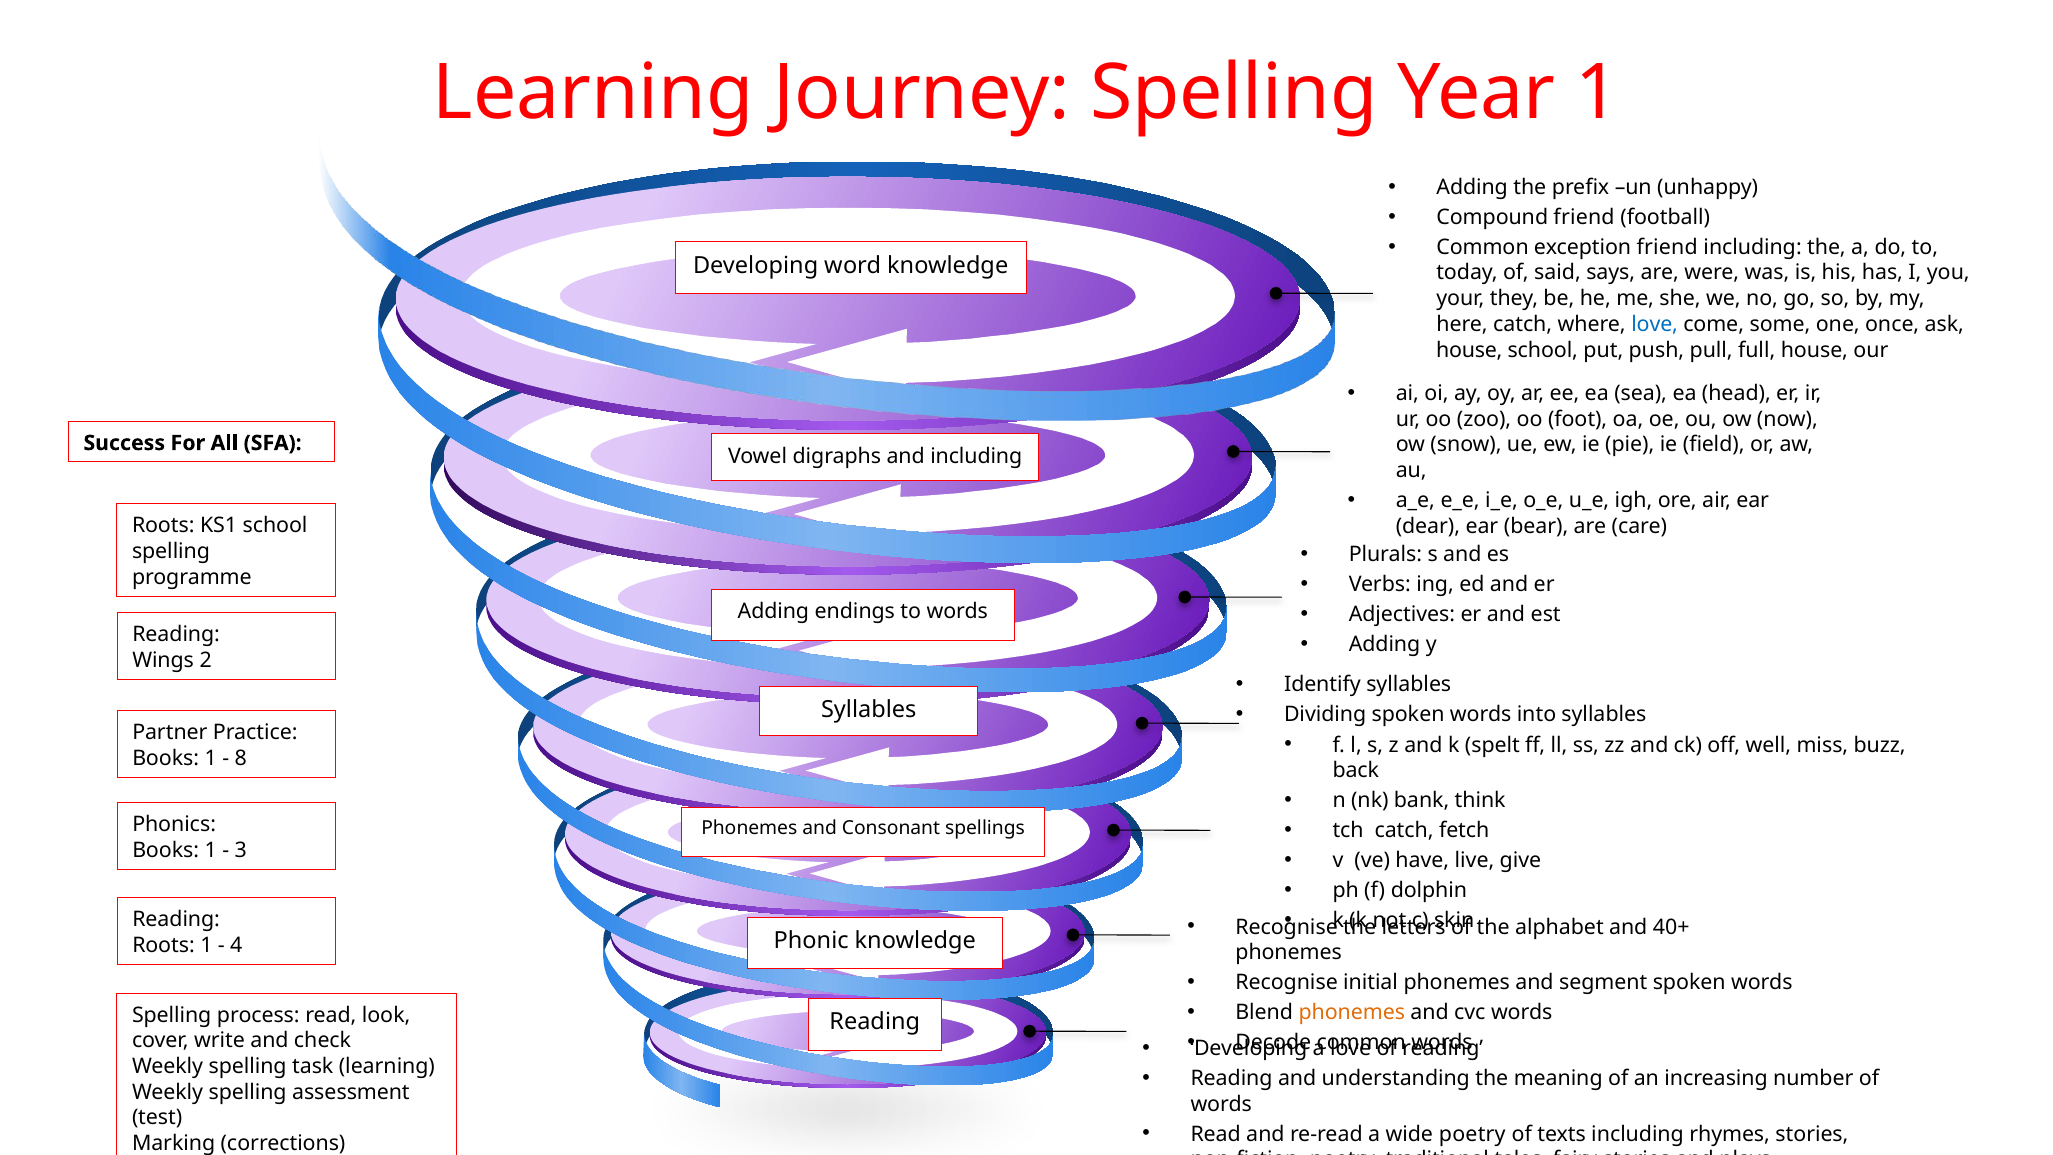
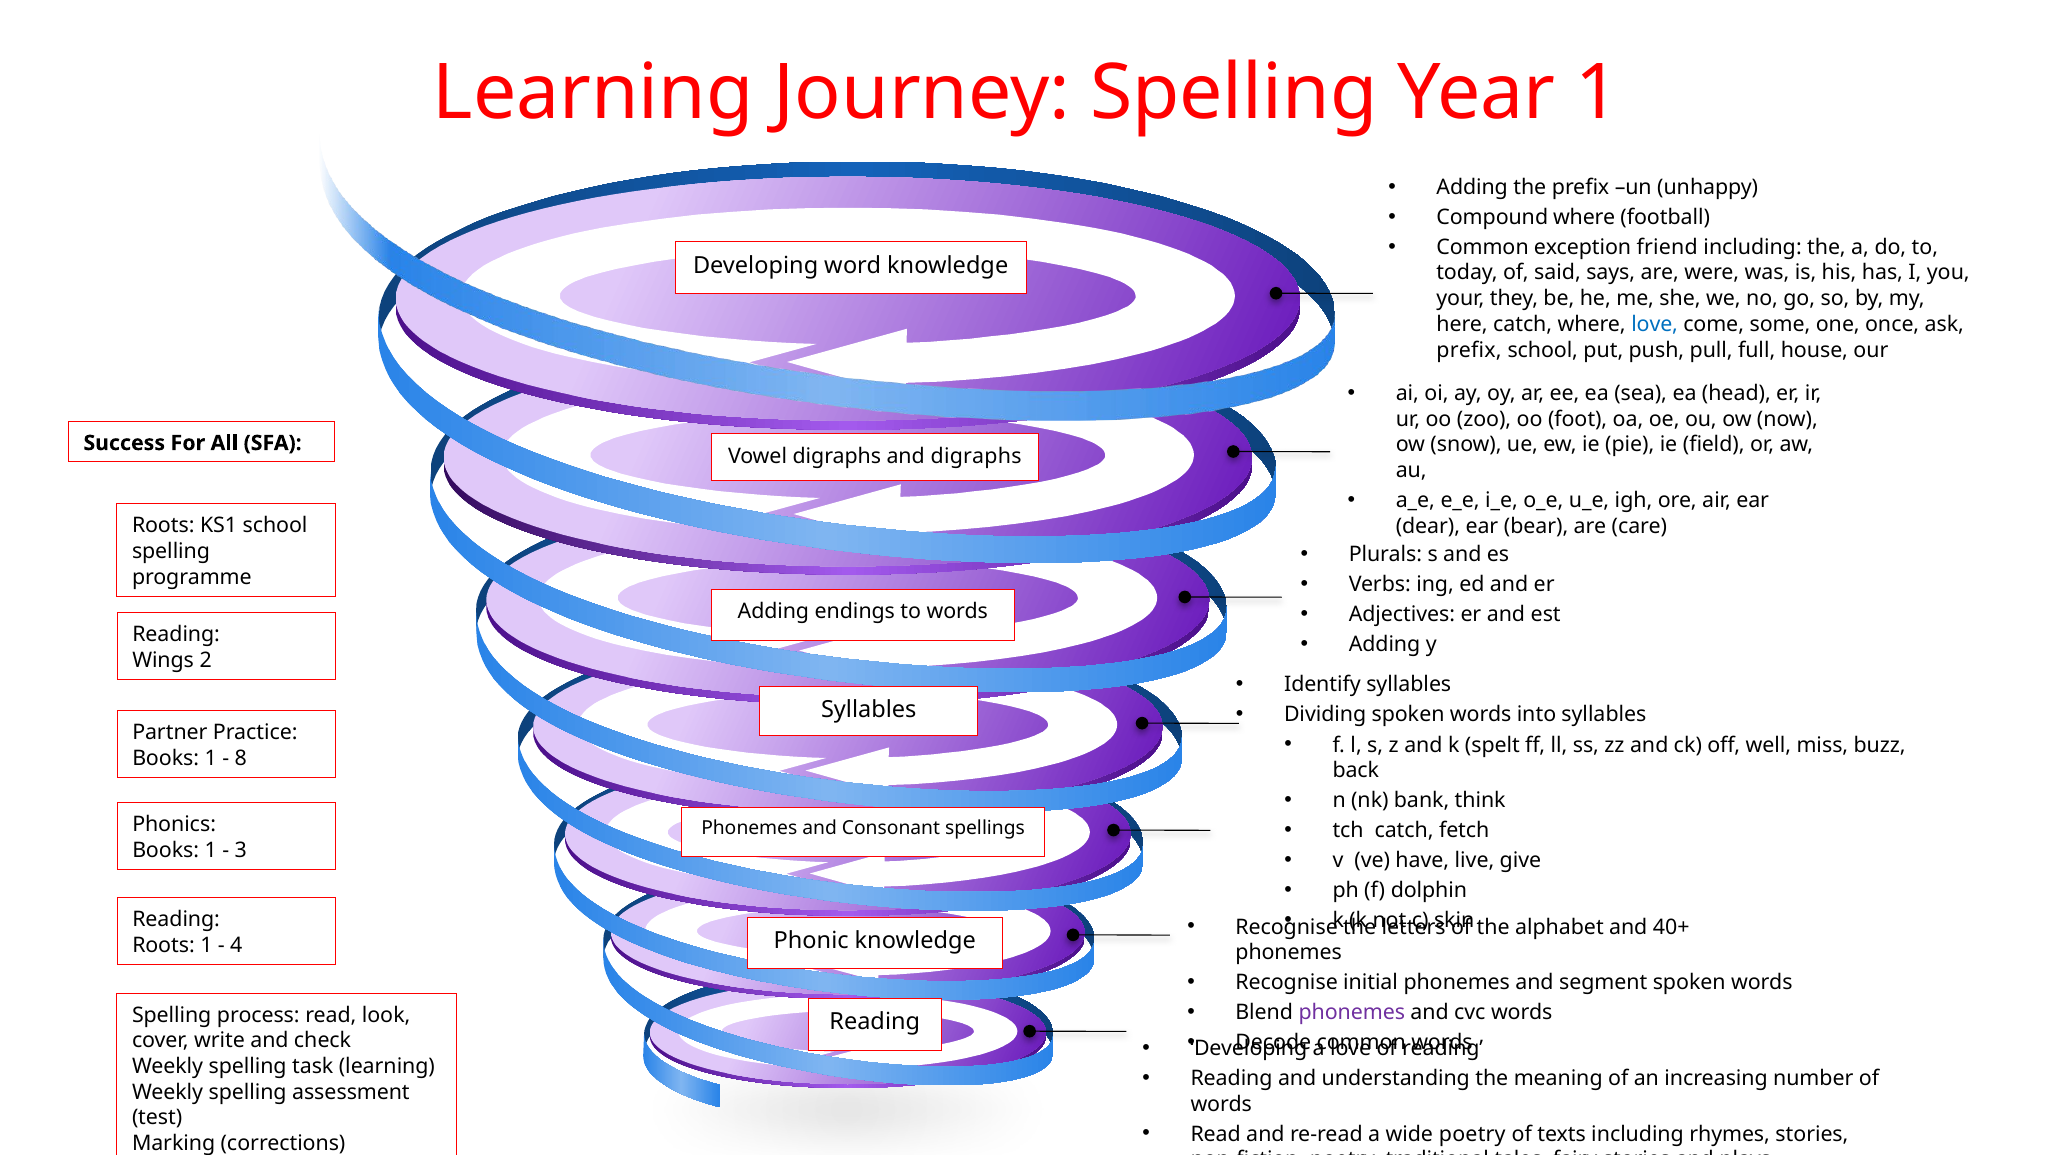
Compound friend: friend -> where
house at (1469, 350): house -> prefix
and including: including -> digraphs
phonemes at (1352, 1013) colour: orange -> purple
